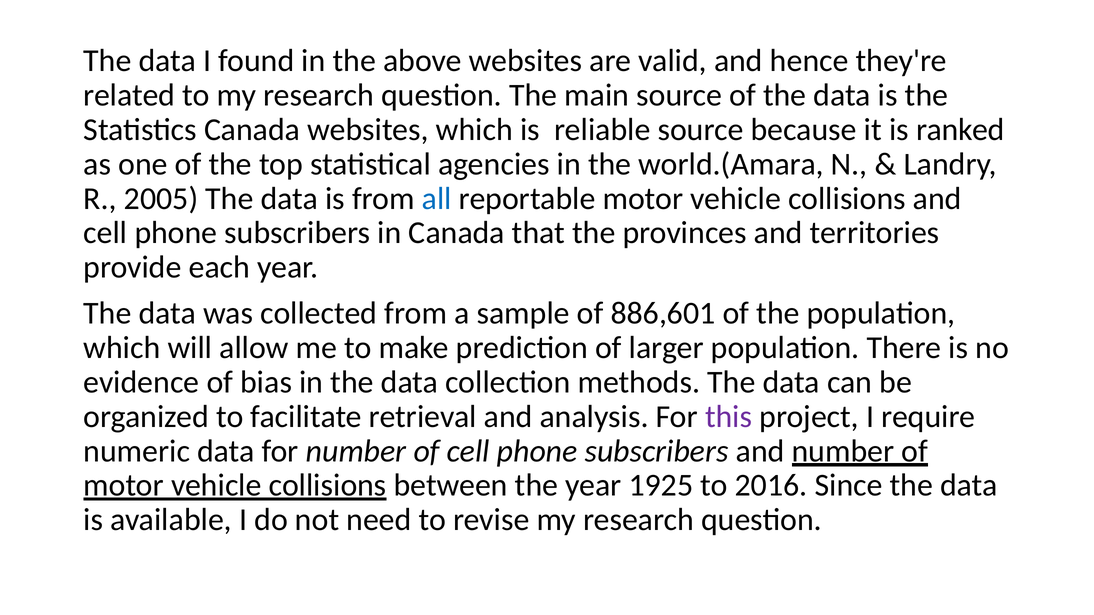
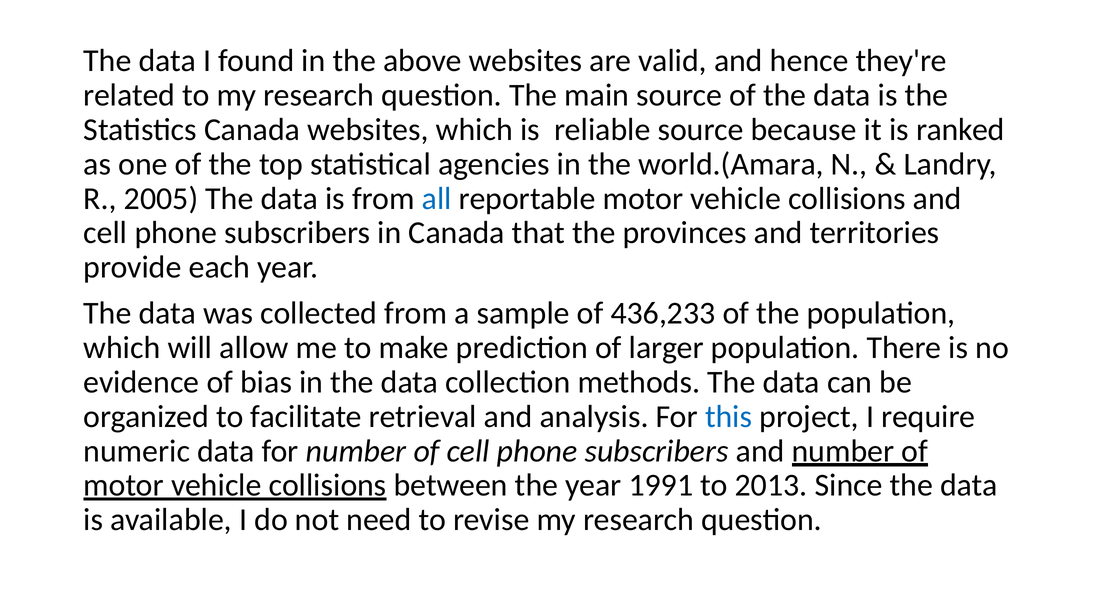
886,601: 886,601 -> 436,233
this colour: purple -> blue
1925: 1925 -> 1991
2016: 2016 -> 2013
